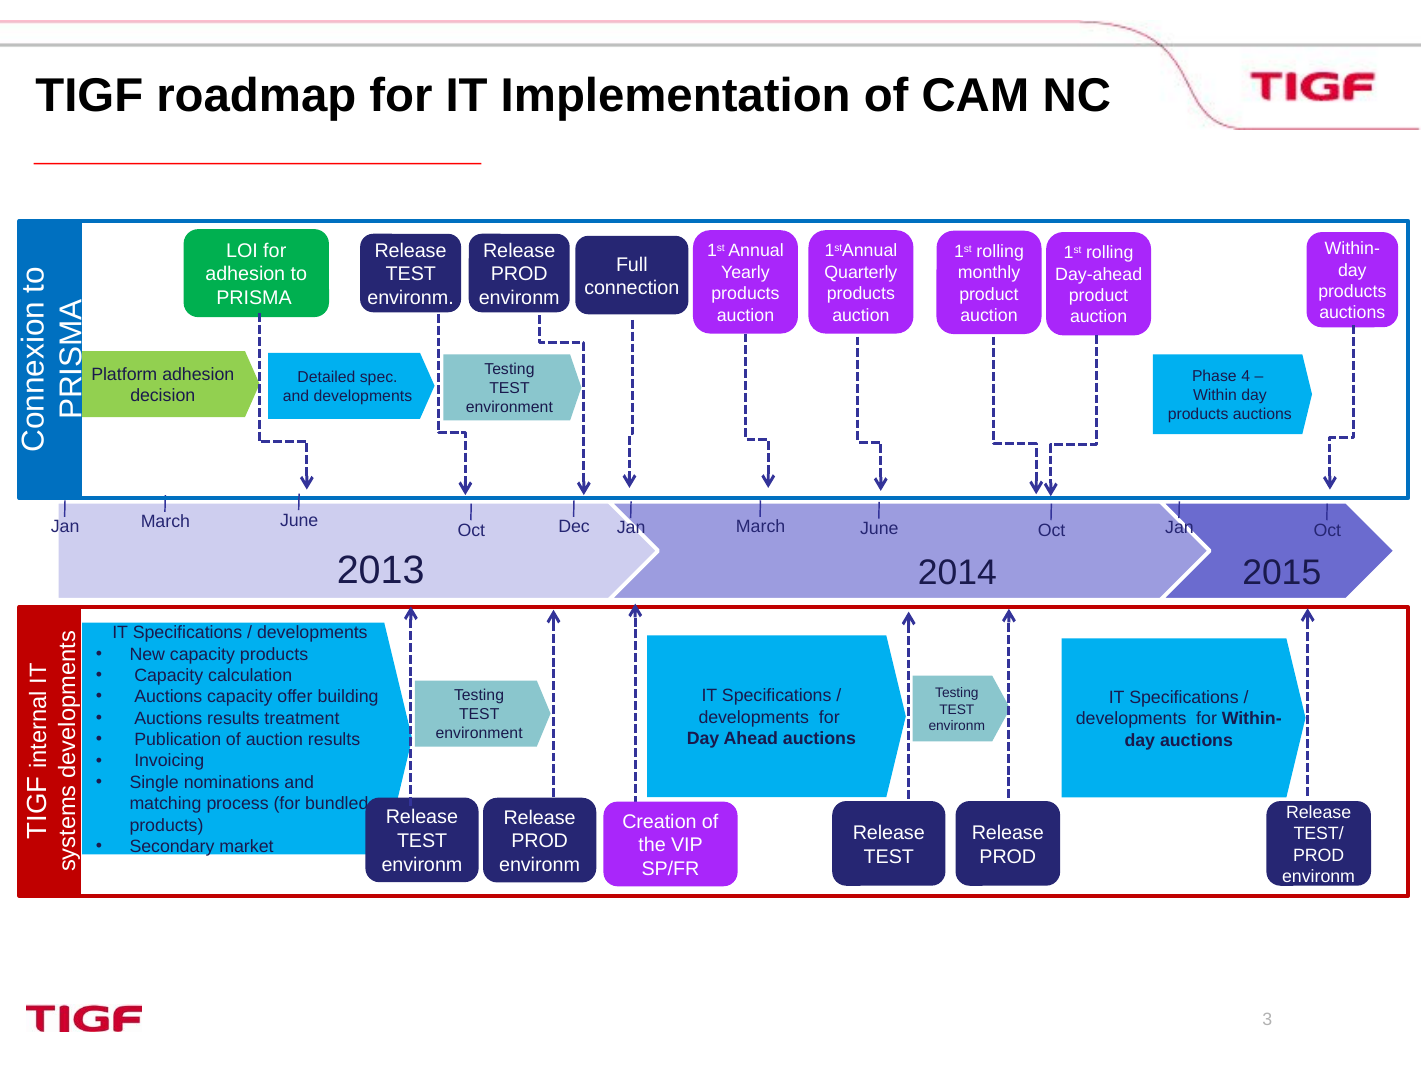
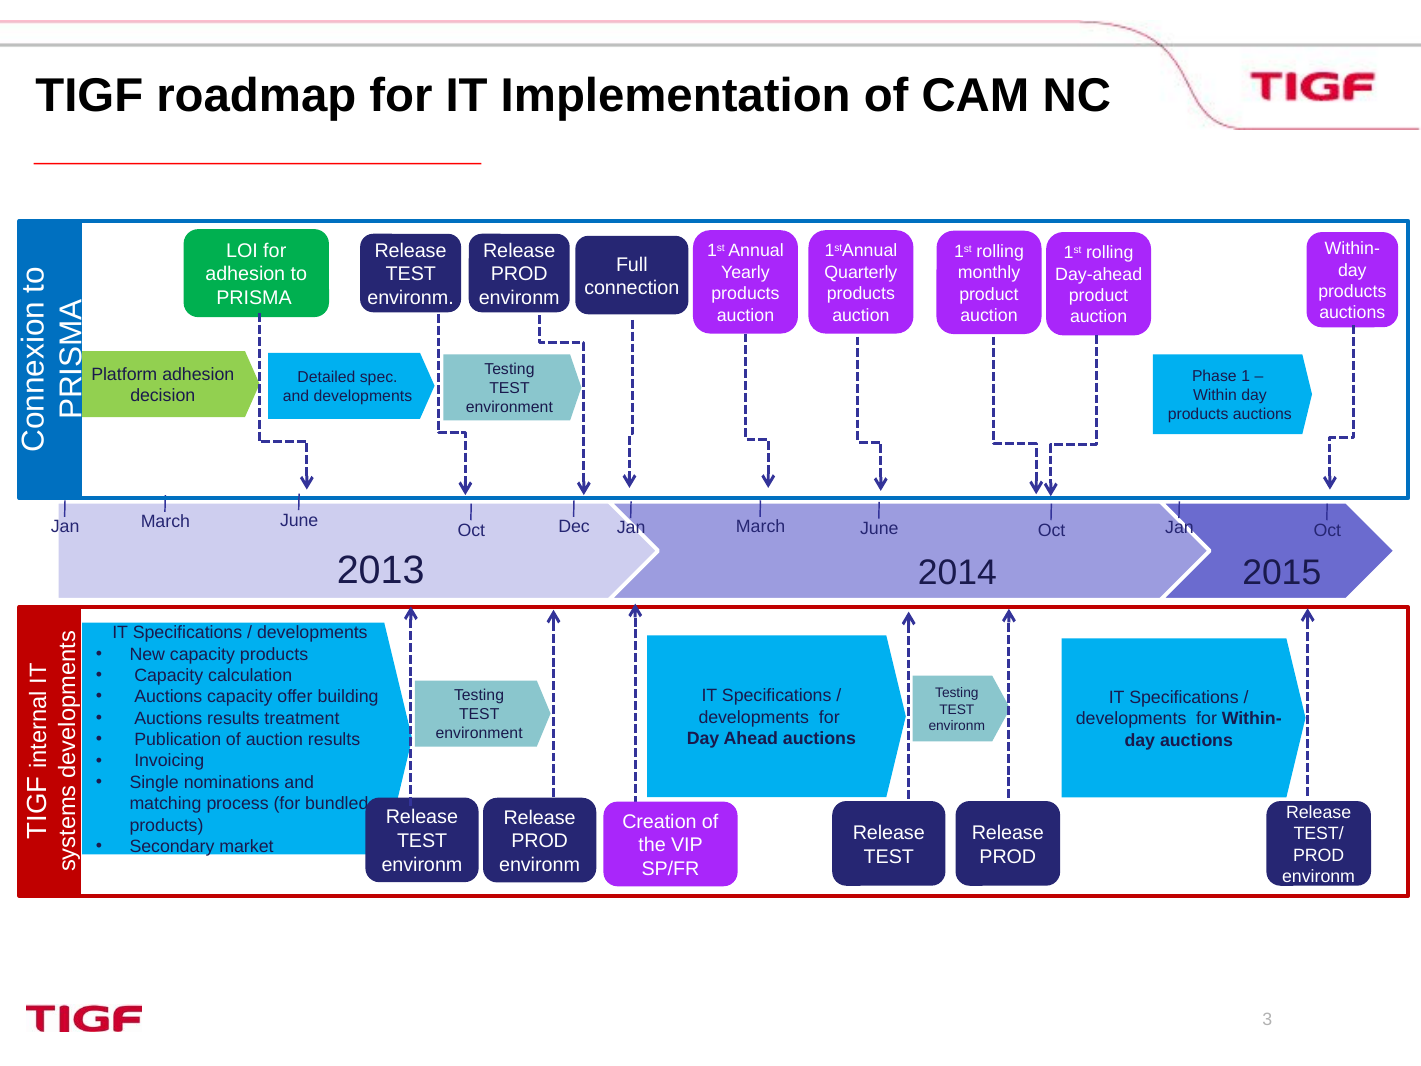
4: 4 -> 1
